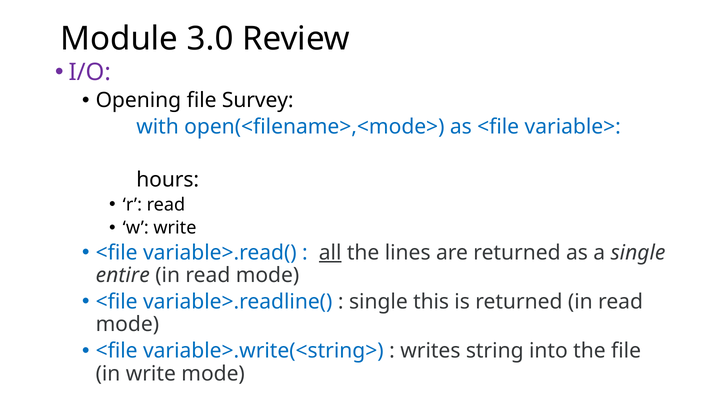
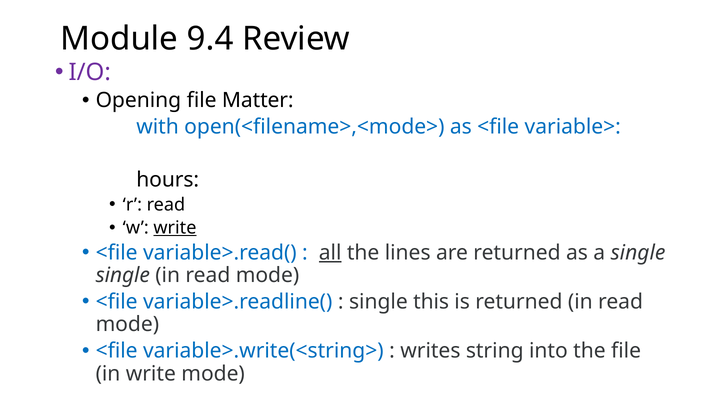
3.0: 3.0 -> 9.4
Survey: Survey -> Matter
write at (175, 228) underline: none -> present
entire at (123, 275): entire -> single
